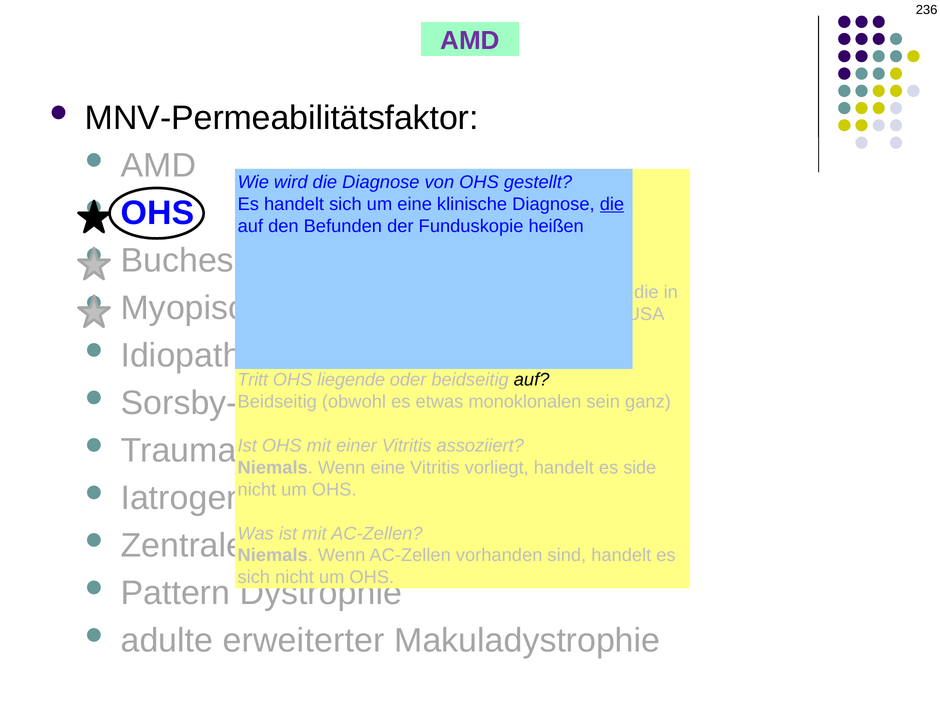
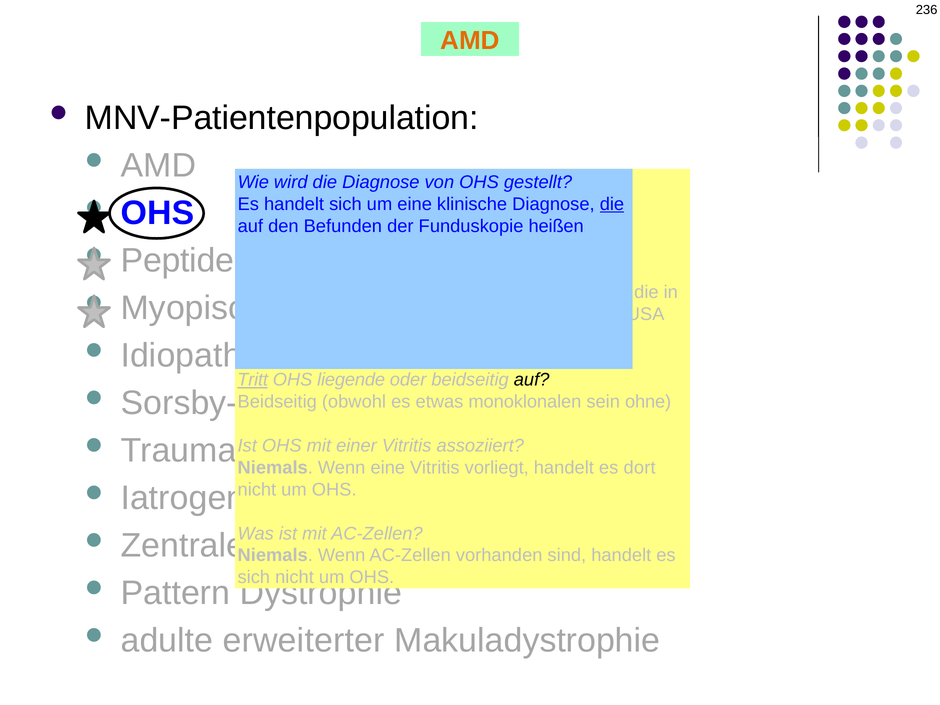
AMD at (470, 41) colour: purple -> orange
MNV-Permeabilitätsfaktor: MNV-Permeabilitätsfaktor -> MNV-Patientenpopulation
Buches: Buches -> Peptide
Tritt at (253, 380) underline: none -> present
ganz: ganz -> ohne
side: side -> dort
